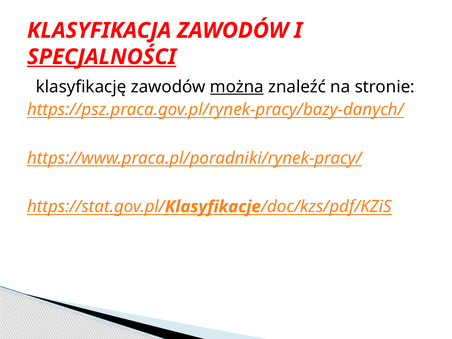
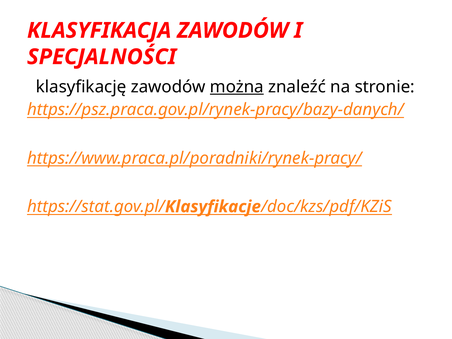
SPECJALNOŚCI underline: present -> none
